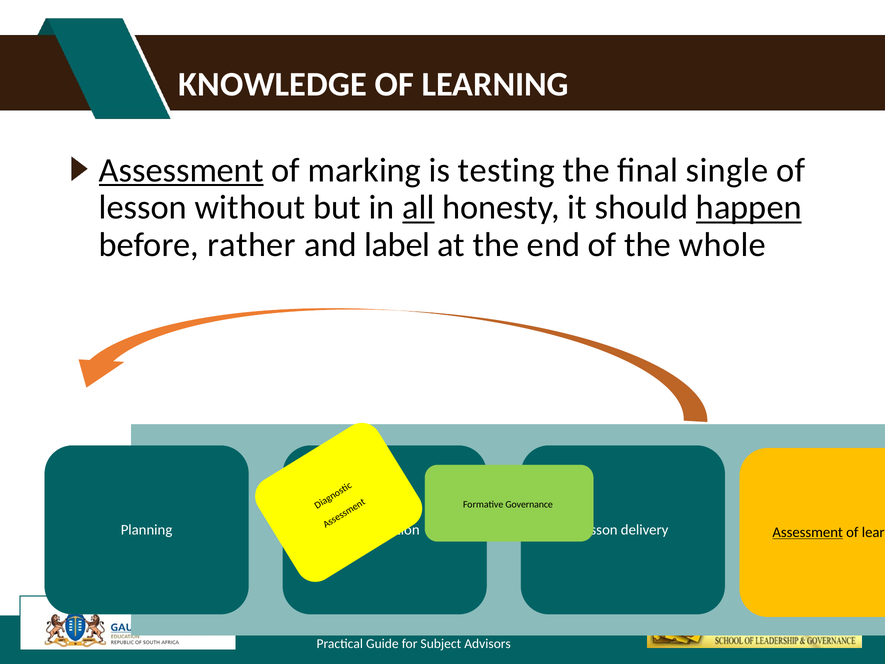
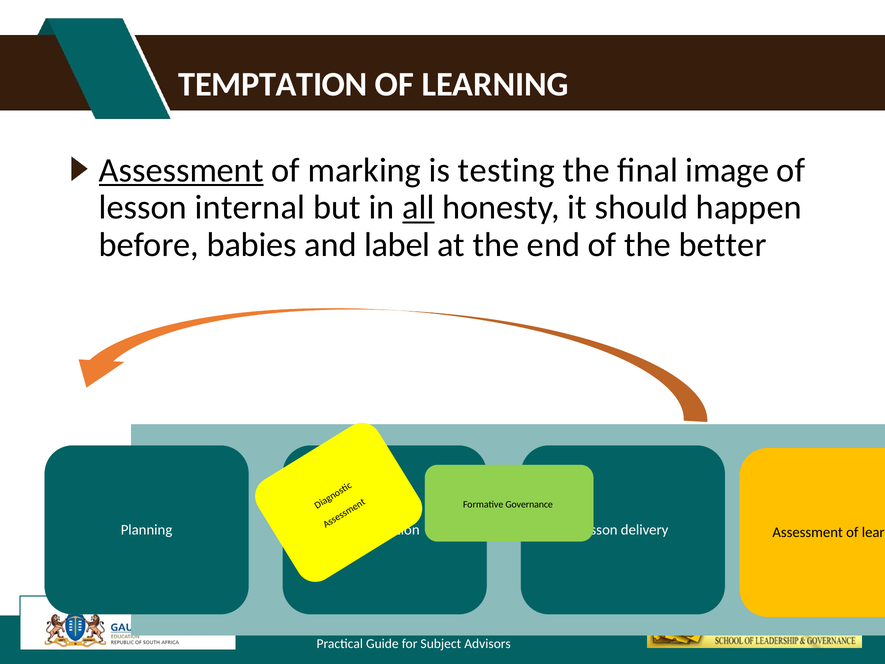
KNOWLEDGE: KNOWLEDGE -> TEMPTATION
single: single -> image
without: without -> internal
happen underline: present -> none
rather: rather -> babies
whole: whole -> better
Assessment at (808, 532) underline: present -> none
